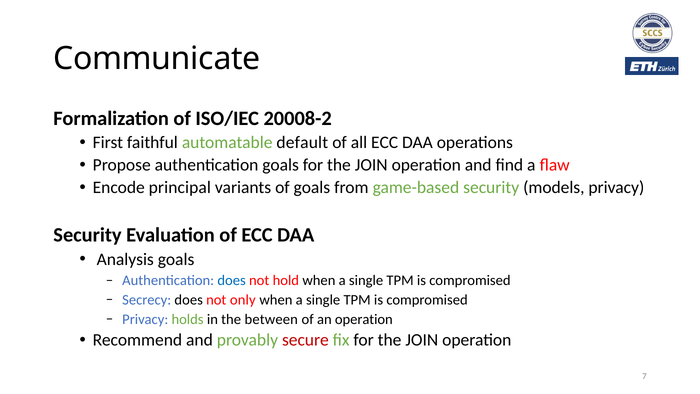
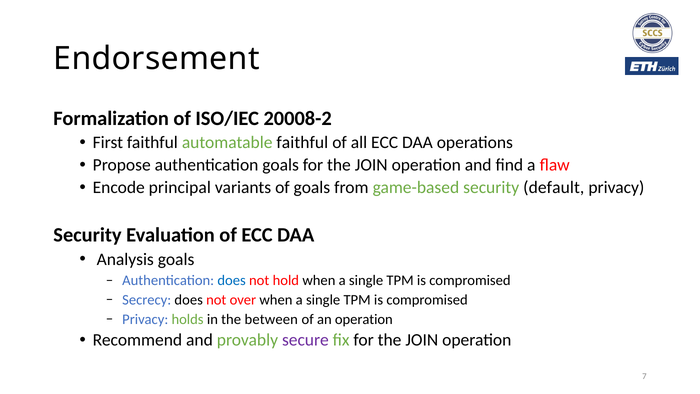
Communicate: Communicate -> Endorsement
automatable default: default -> faithful
models: models -> default
only: only -> over
secure colour: red -> purple
